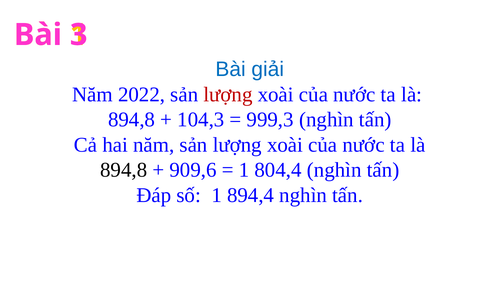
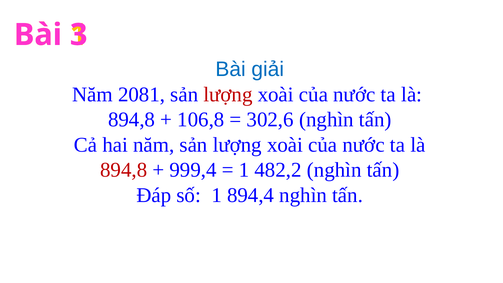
2022: 2022 -> 2081
104,3: 104,3 -> 106,8
999,3: 999,3 -> 302,6
894,8 at (124, 170) colour: black -> red
909,6: 909,6 -> 999,4
804,4: 804,4 -> 482,2
